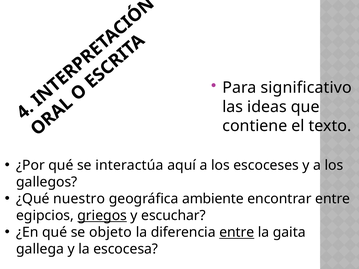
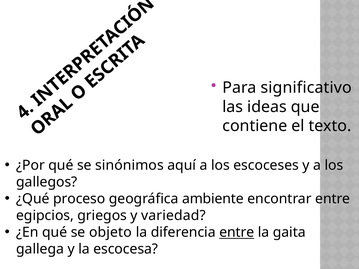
interactúa: interactúa -> sinónimos
nuestro: nuestro -> proceso
griegos underline: present -> none
escuchar: escuchar -> variedad
